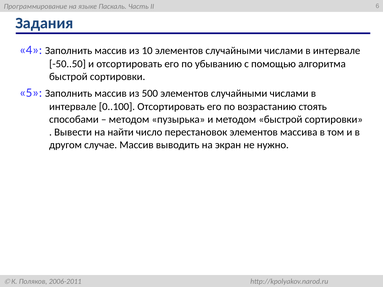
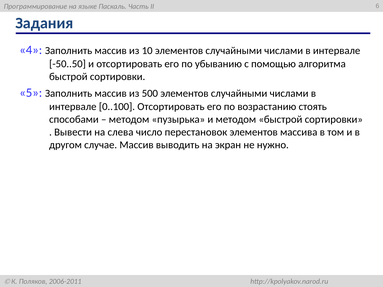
найти: найти -> слева
